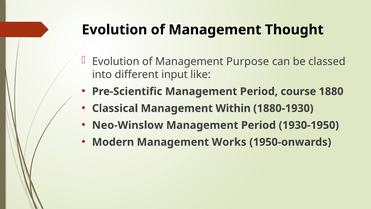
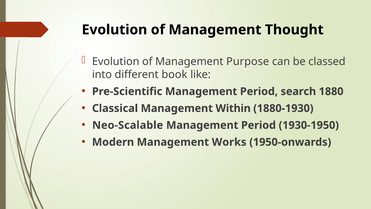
input: input -> book
course: course -> search
Neo-Winslow: Neo-Winslow -> Neo-Scalable
